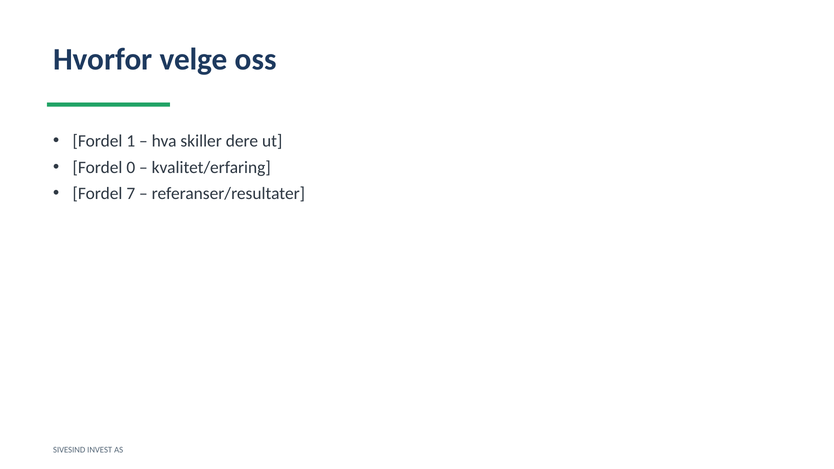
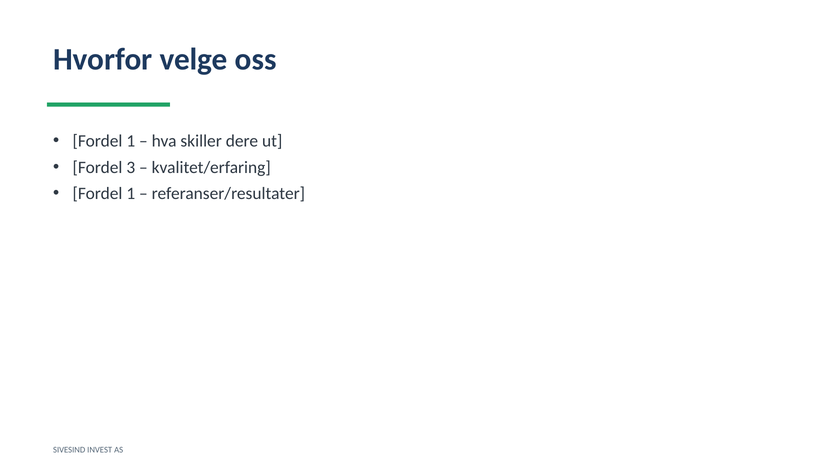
0: 0 -> 3
7 at (131, 193): 7 -> 1
